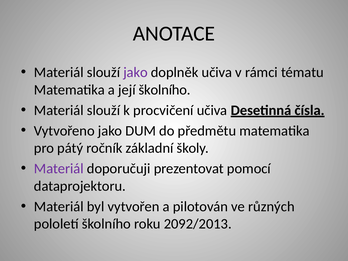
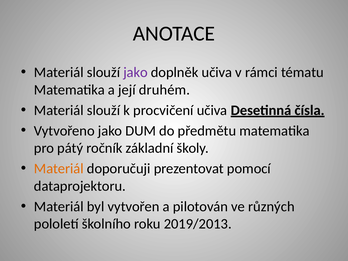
její školního: školního -> druhém
Materiál at (59, 169) colour: purple -> orange
2092/2013: 2092/2013 -> 2019/2013
